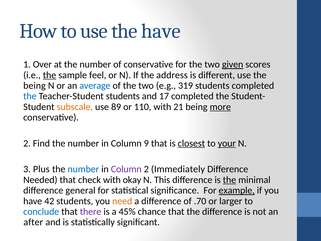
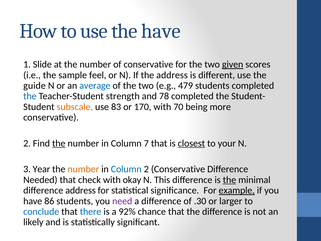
Over: Over -> Slide
the at (50, 75) underline: present -> none
being at (35, 86): being -> guide
319: 319 -> 479
Teacher-Student students: students -> strength
17: 17 -> 78
89: 89 -> 83
110: 110 -> 170
21: 21 -> 70
more underline: present -> none
the at (59, 143) underline: none -> present
9: 9 -> 7
your underline: present -> none
Plus: Plus -> Year
number at (83, 169) colour: blue -> orange
Column at (126, 169) colour: purple -> blue
2 Immediately: Immediately -> Conservative
difference general: general -> address
42: 42 -> 86
need colour: orange -> purple
.70: .70 -> .30
there colour: purple -> blue
45%: 45% -> 92%
after: after -> likely
